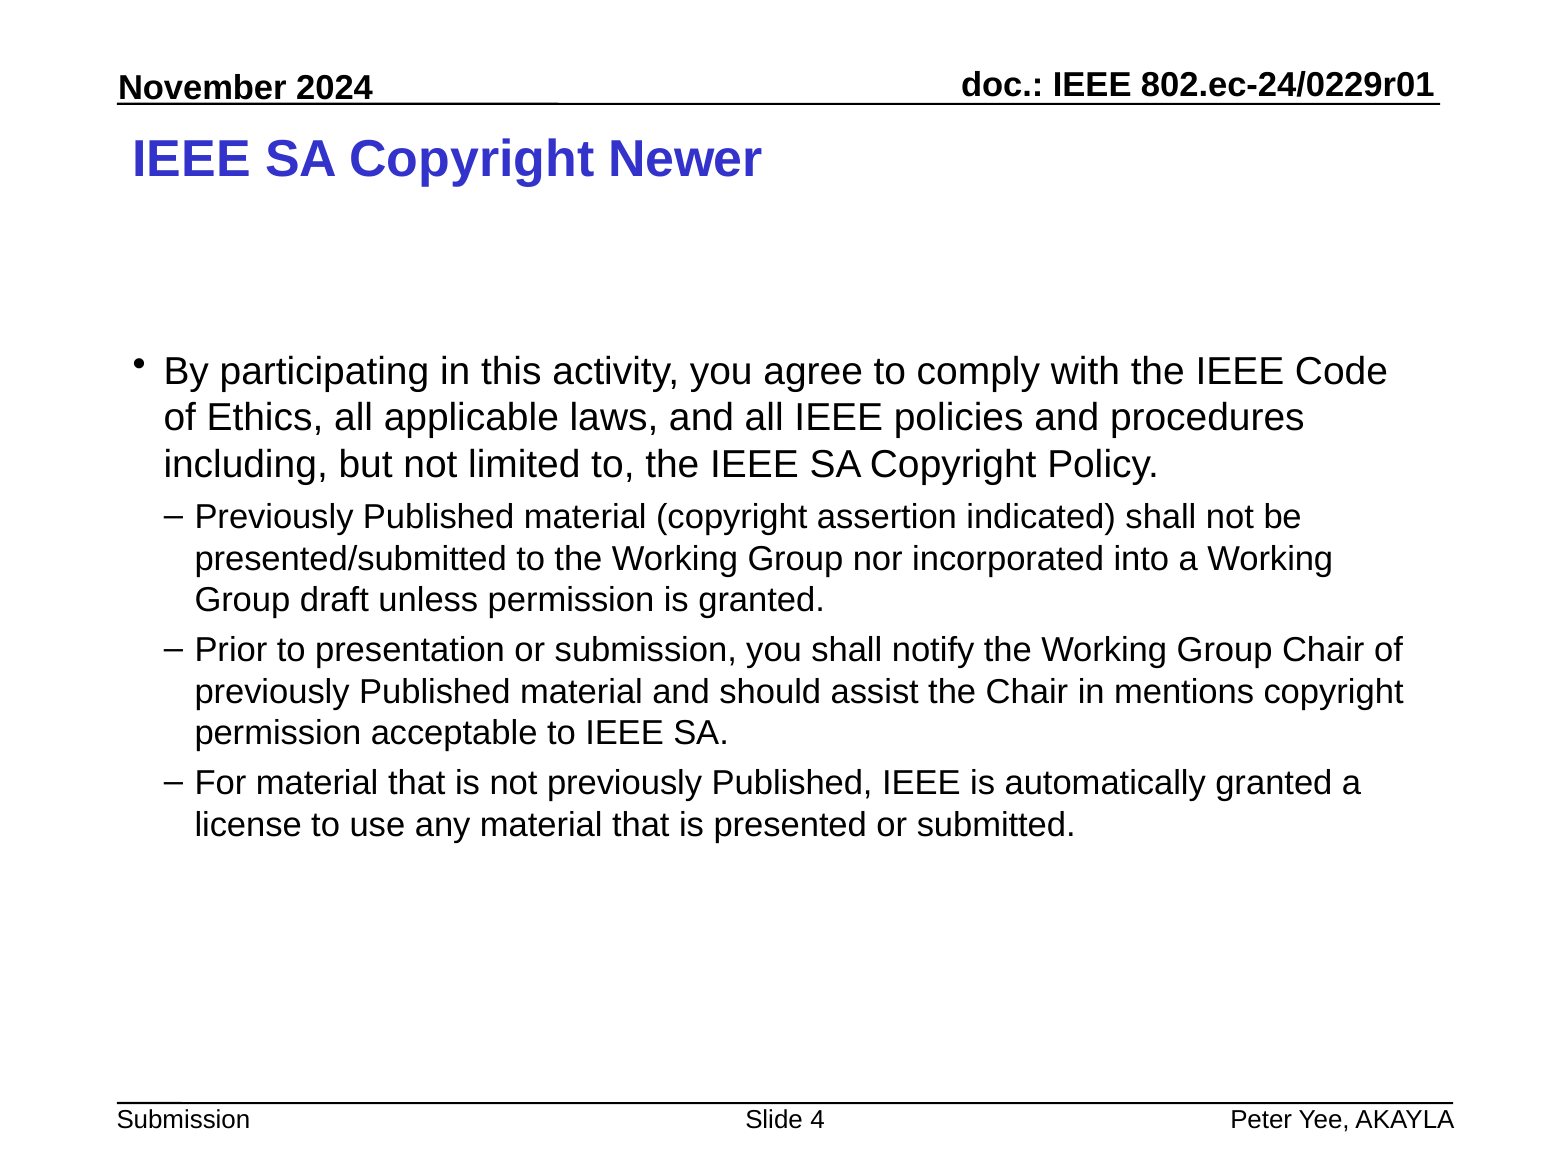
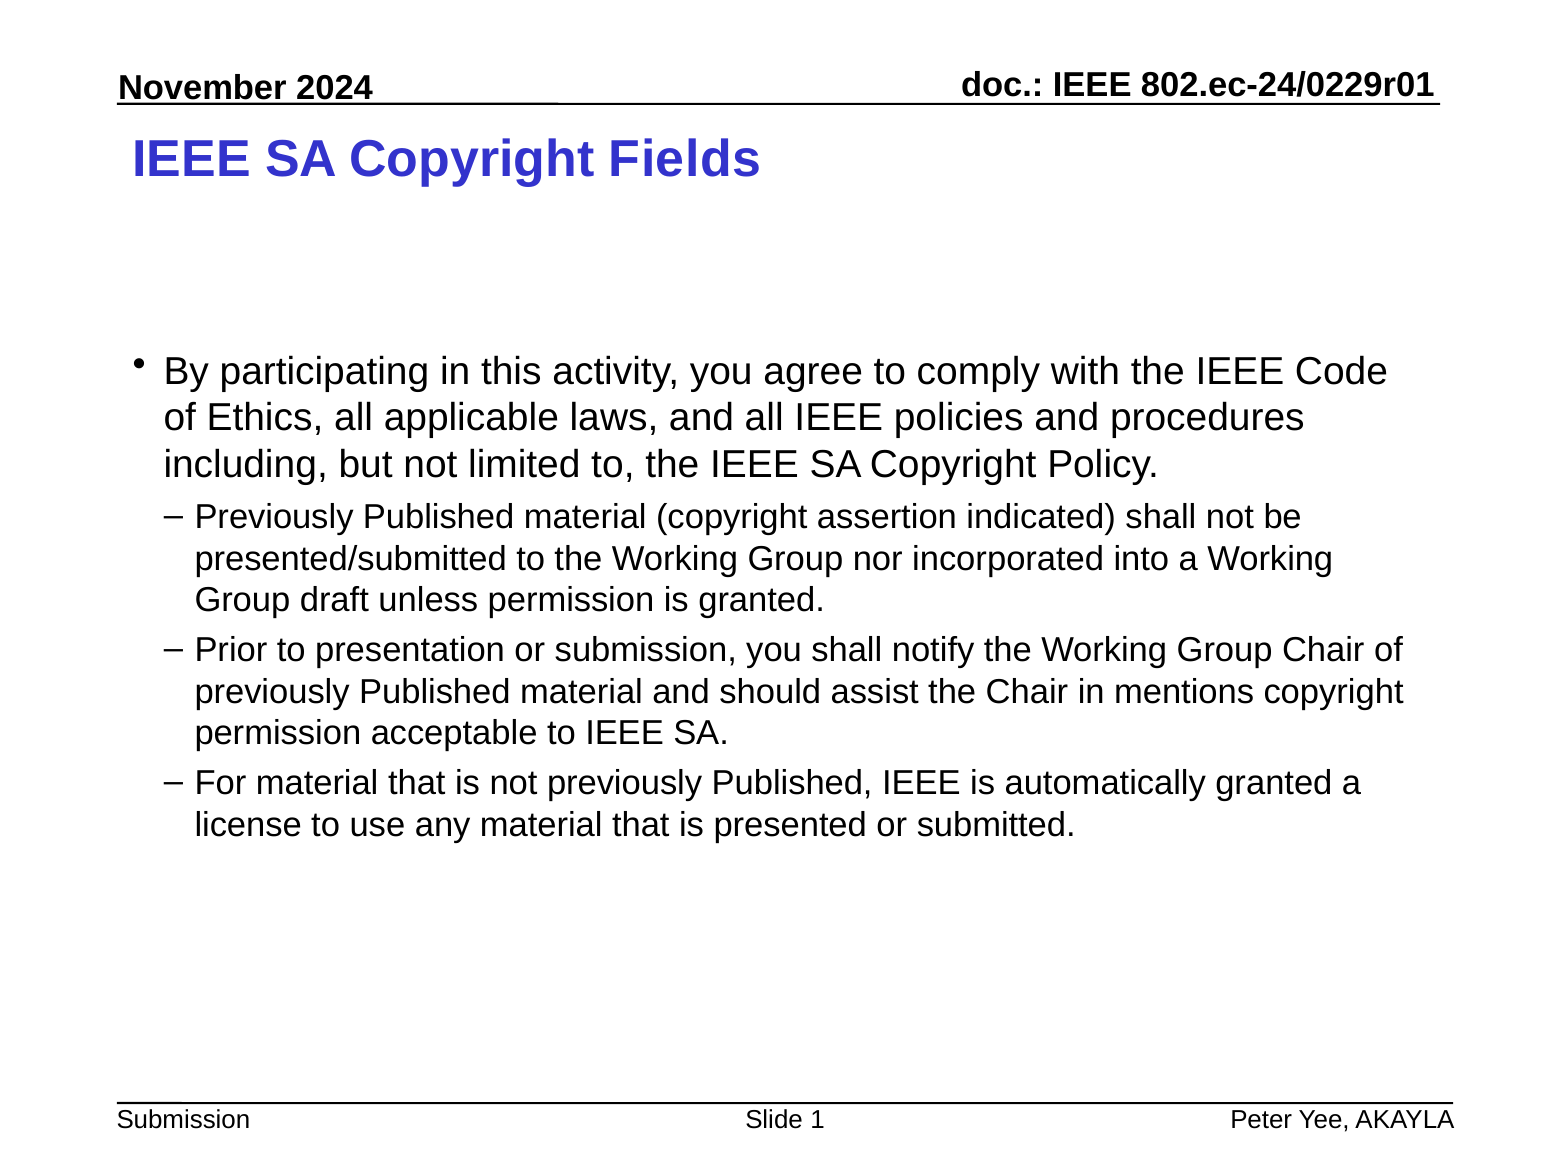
Newer: Newer -> Fields
4: 4 -> 1
